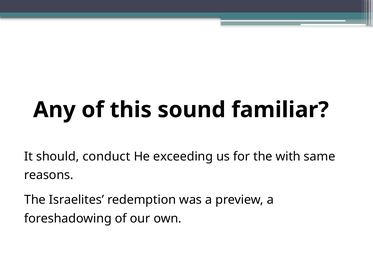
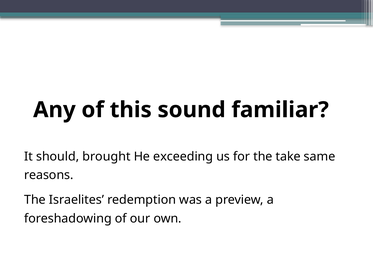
conduct: conduct -> brought
with: with -> take
